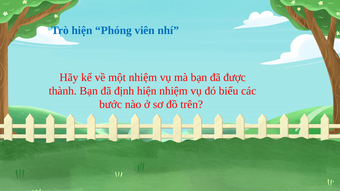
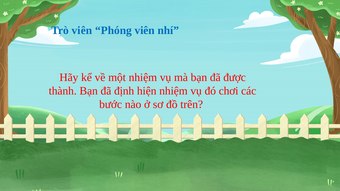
Trò hiện: hiện -> viên
biểu: biểu -> chơi
